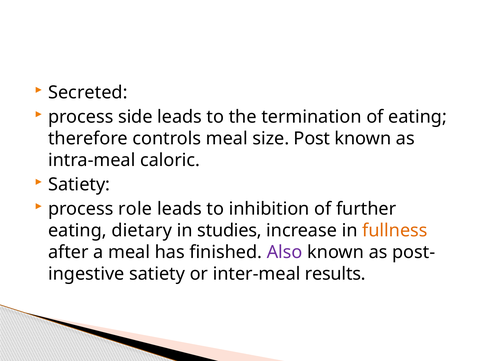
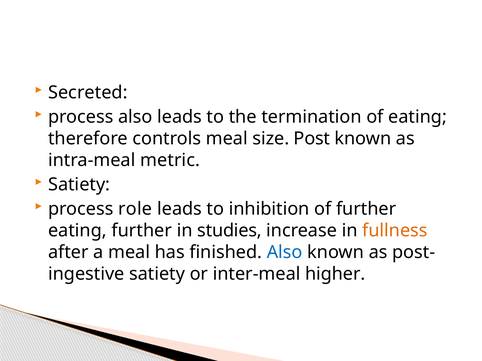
process side: side -> also
caloric: caloric -> metric
eating dietary: dietary -> further
Also at (285, 253) colour: purple -> blue
results: results -> higher
